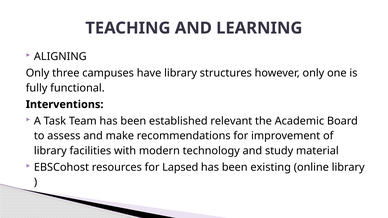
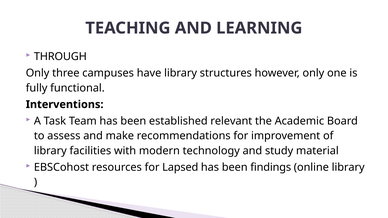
ALIGNING: ALIGNING -> THROUGH
existing: existing -> findings
